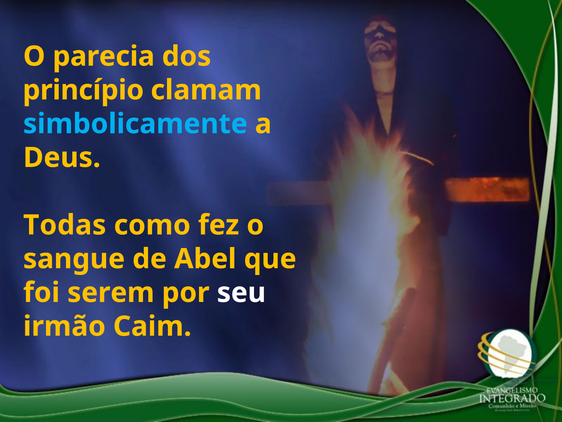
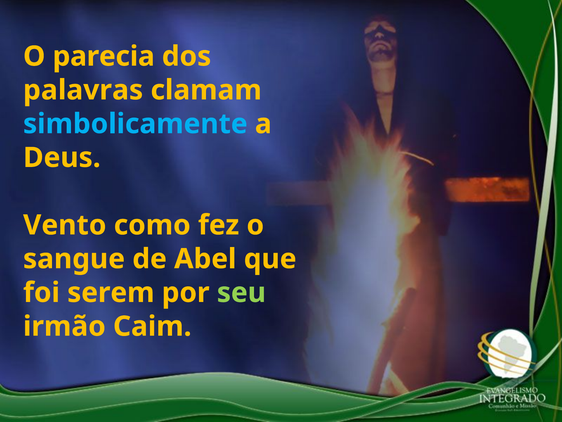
princípio: princípio -> palavras
Todas: Todas -> Vento
seu colour: white -> light green
